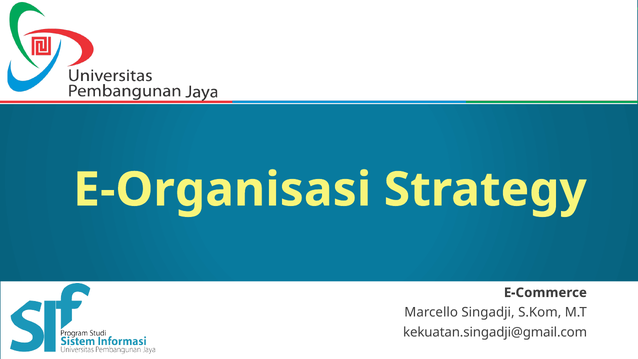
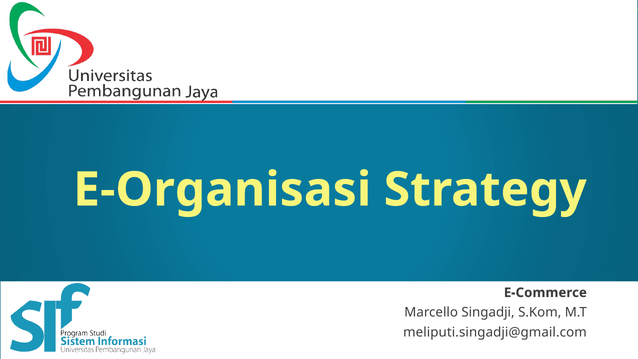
kekuatan.singadji@gmail.com: kekuatan.singadji@gmail.com -> meliputi.singadji@gmail.com
